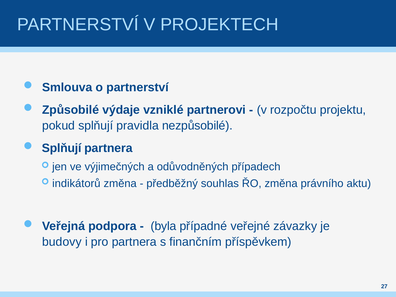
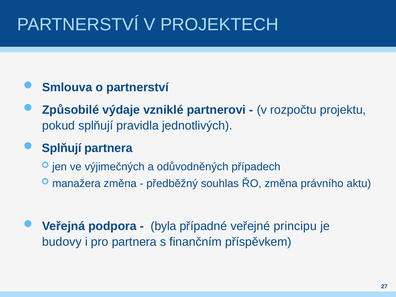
nezpůsobilé: nezpůsobilé -> jednotlivých
indikátorů: indikátorů -> manažera
závazky: závazky -> principu
